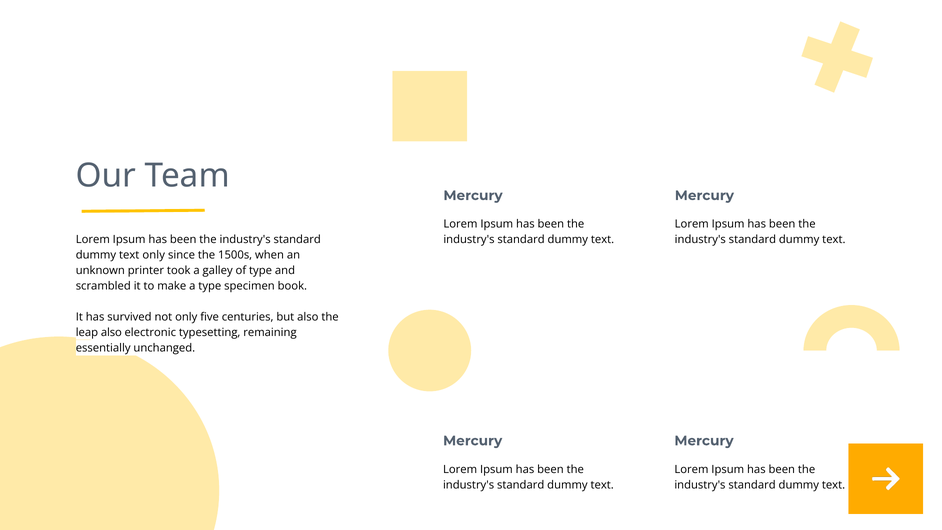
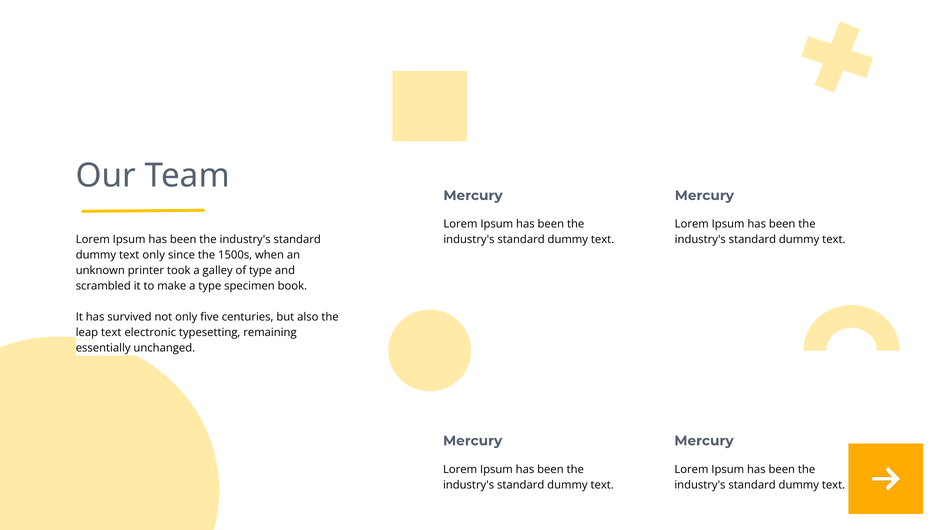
leap also: also -> text
